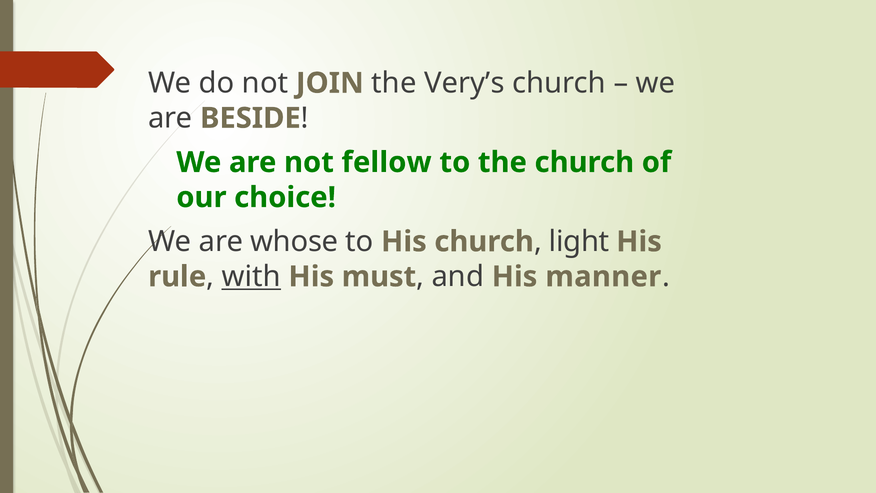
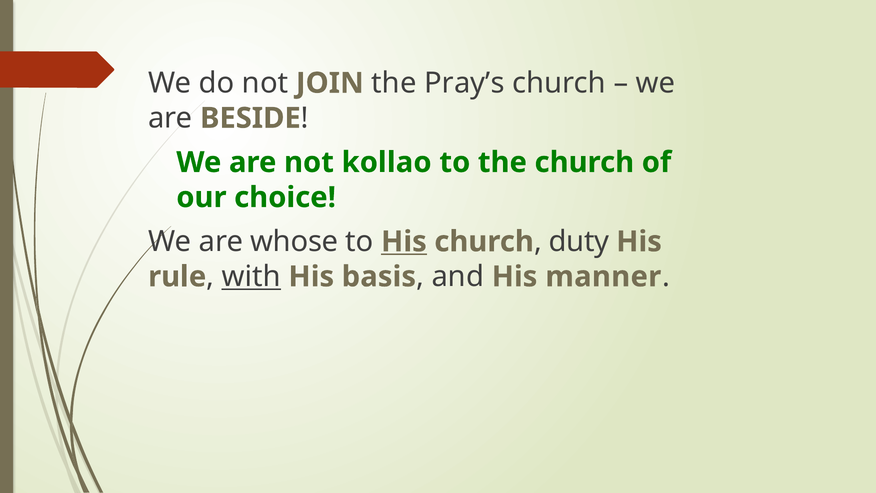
Very’s: Very’s -> Pray’s
fellow: fellow -> kollao
His at (404, 242) underline: none -> present
light: light -> duty
must: must -> basis
